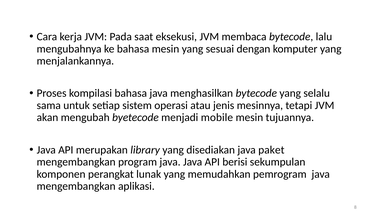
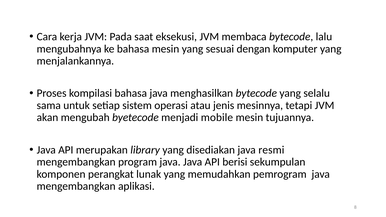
paket: paket -> resmi
